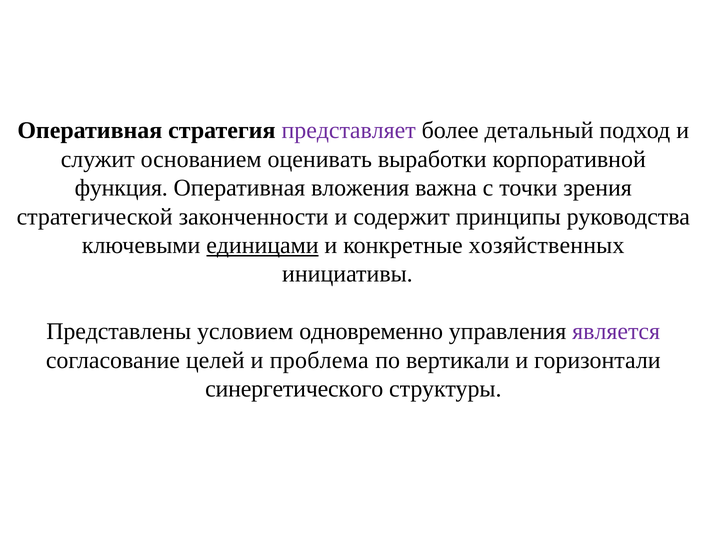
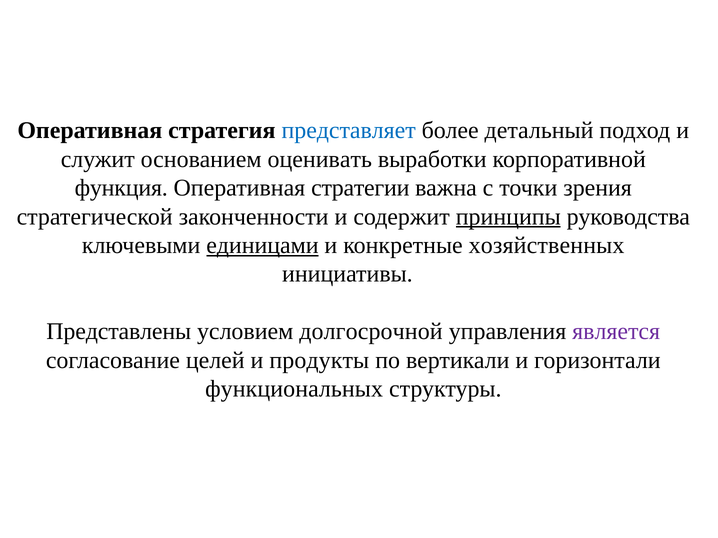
представляет colour: purple -> blue
вложения: вложения -> стратегии
принципы underline: none -> present
одновременно: одновременно -> долгосрочной
проблема: проблема -> продукты
синергетического: синергетического -> функциональных
